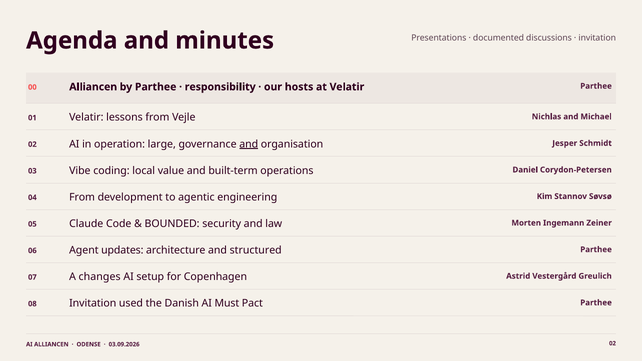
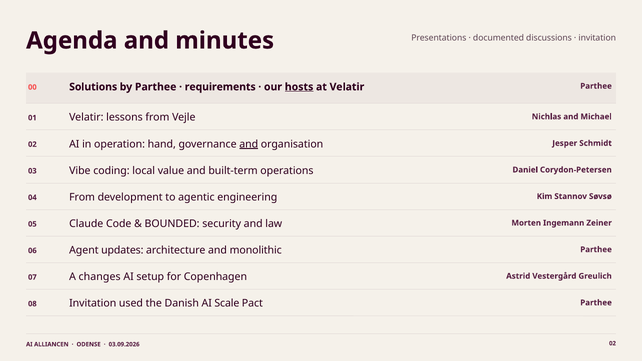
00 Alliancen: Alliancen -> Solutions
responsibility: responsibility -> requirements
hosts underline: none -> present
large: large -> hand
structured: structured -> monolithic
Must: Must -> Scale
